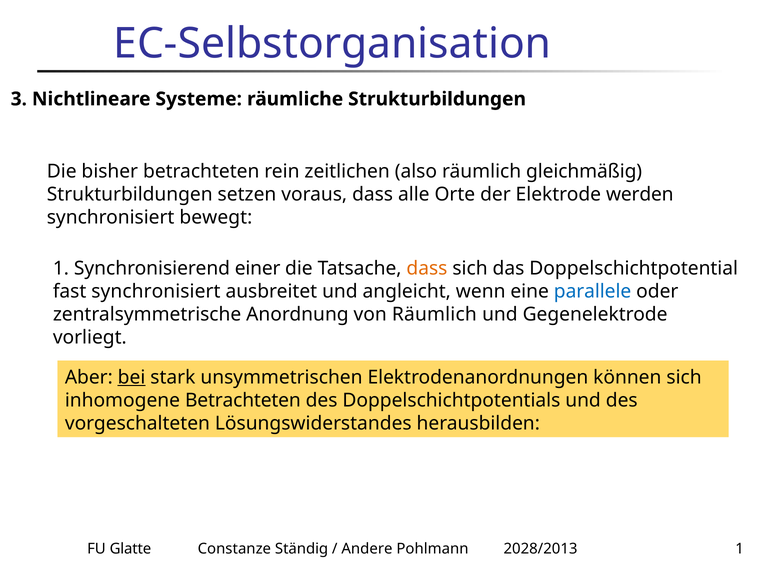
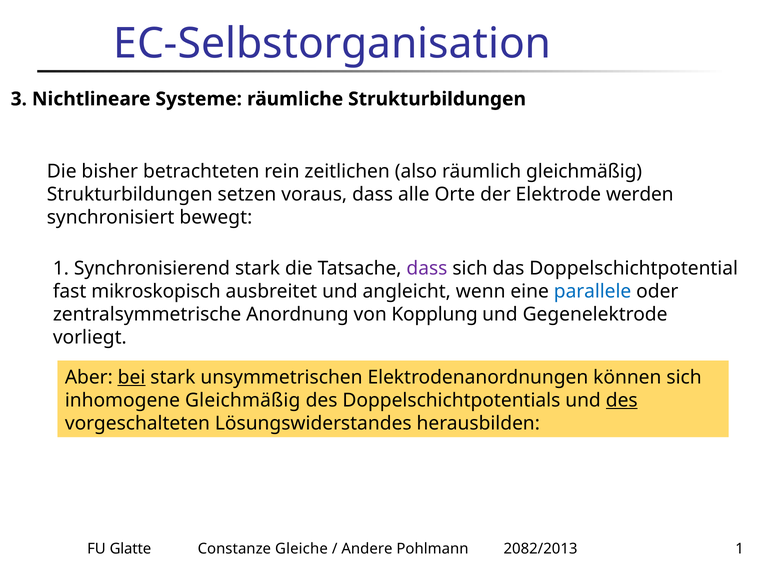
Synchronisierend einer: einer -> stark
dass at (427, 268) colour: orange -> purple
fast synchronisiert: synchronisiert -> mikroskopisch
von Räumlich: Räumlich -> Kopplung
inhomogene Betrachteten: Betrachteten -> Gleichmäßig
des at (622, 400) underline: none -> present
Ständig: Ständig -> Gleiche
2028/2013: 2028/2013 -> 2082/2013
